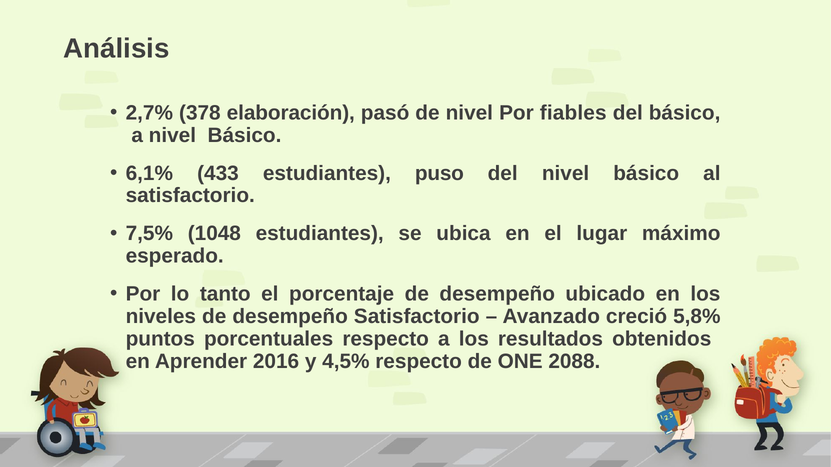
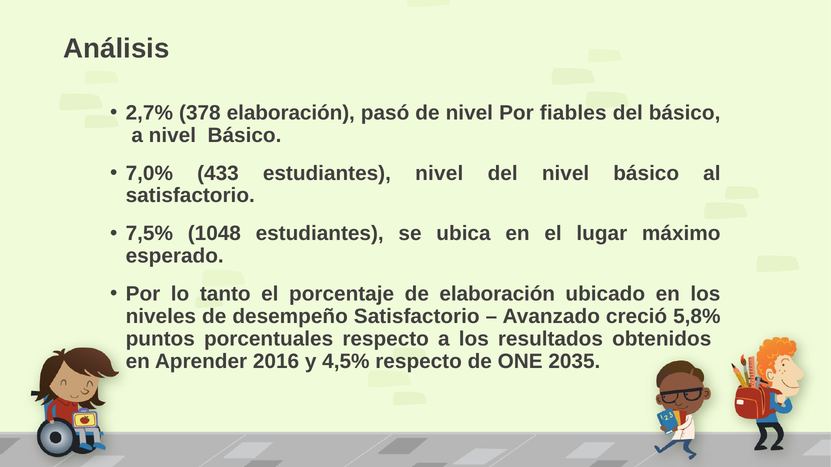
6,1%: 6,1% -> 7,0%
estudiantes puso: puso -> nivel
porcentaje de desempeño: desempeño -> elaboración
2088: 2088 -> 2035
